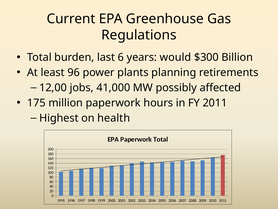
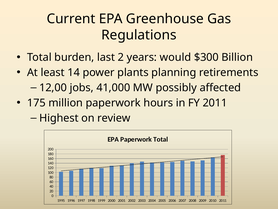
6: 6 -> 2
96: 96 -> 14
health: health -> review
